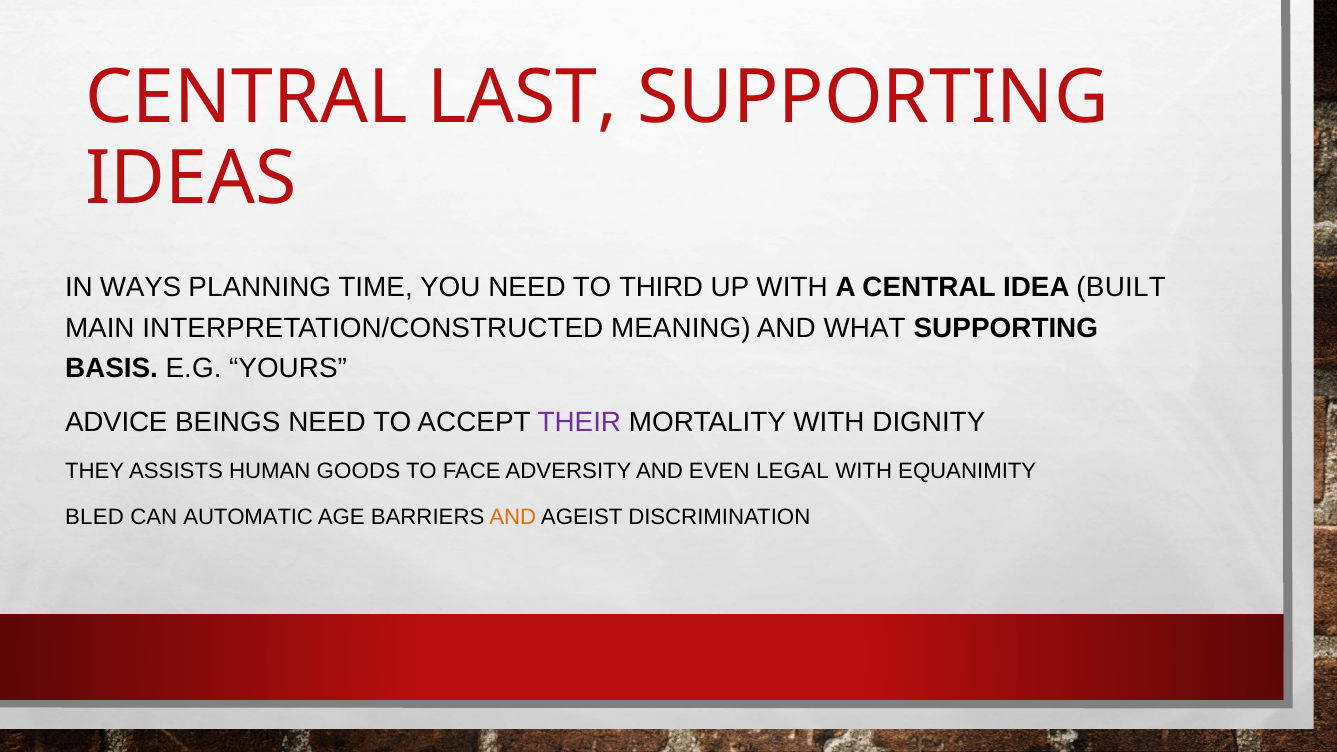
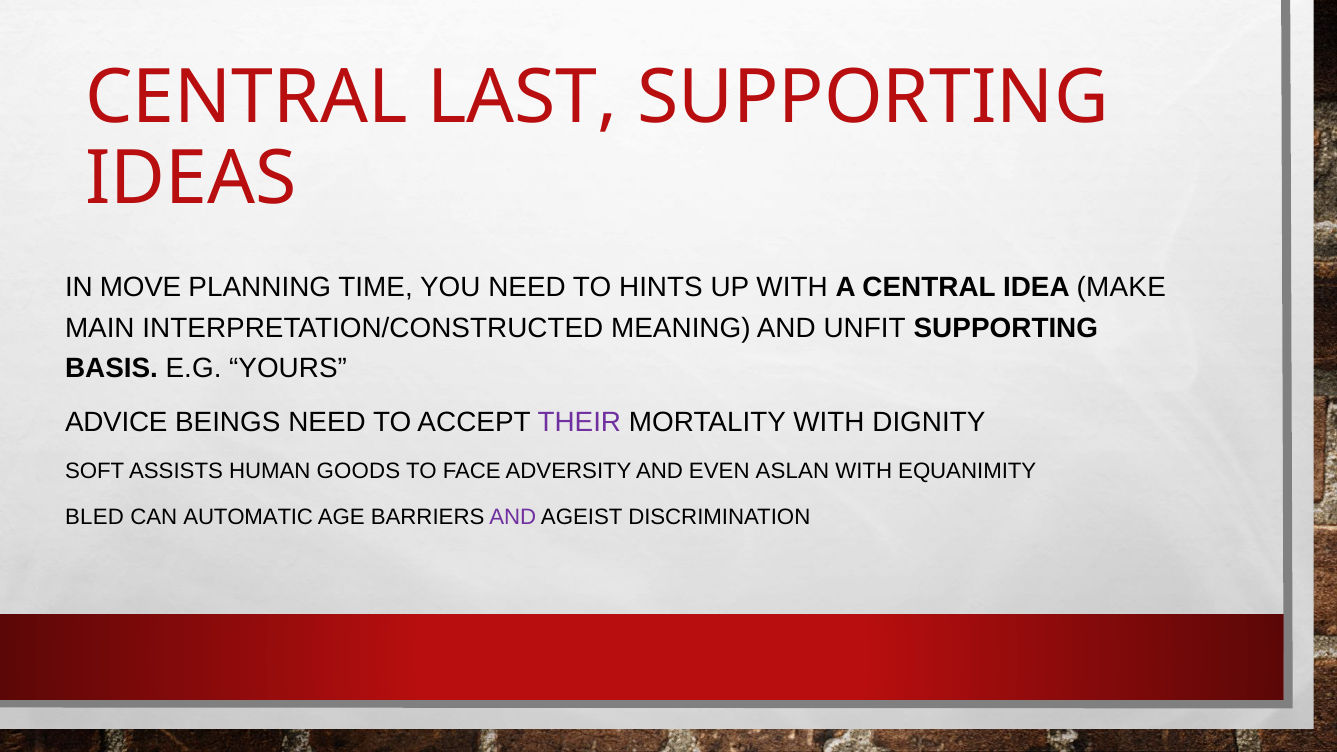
WAYS: WAYS -> MOVE
THIRD: THIRD -> HINTS
BUILT: BUILT -> MAKE
WHAT: WHAT -> UNFIT
THEY: THEY -> SOFT
LEGAL: LEGAL -> ASLAN
AND at (513, 517) colour: orange -> purple
